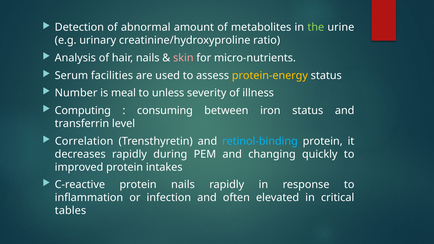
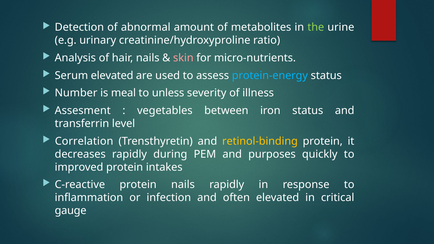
Serum facilities: facilities -> elevated
protein-energy colour: yellow -> light blue
Computing: Computing -> Assesment
consuming: consuming -> vegetables
retinol-binding colour: light blue -> yellow
changing: changing -> purposes
tables: tables -> gauge
